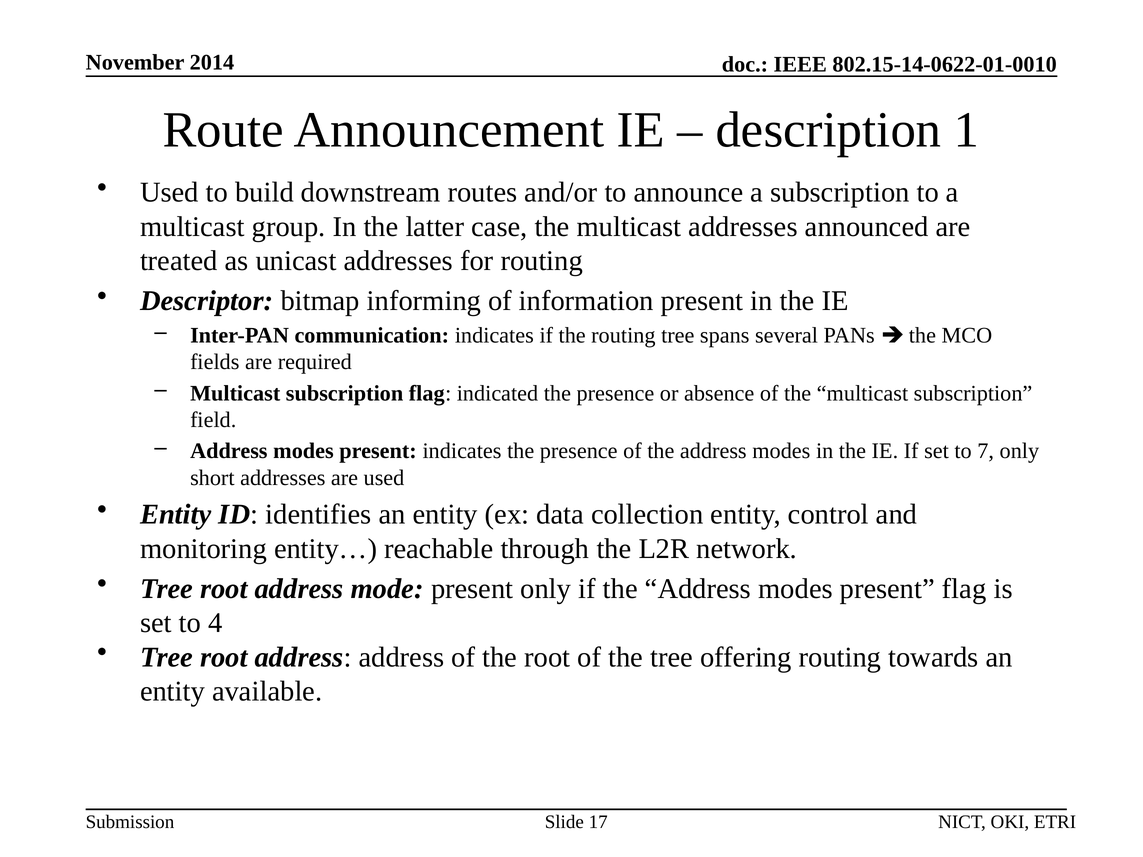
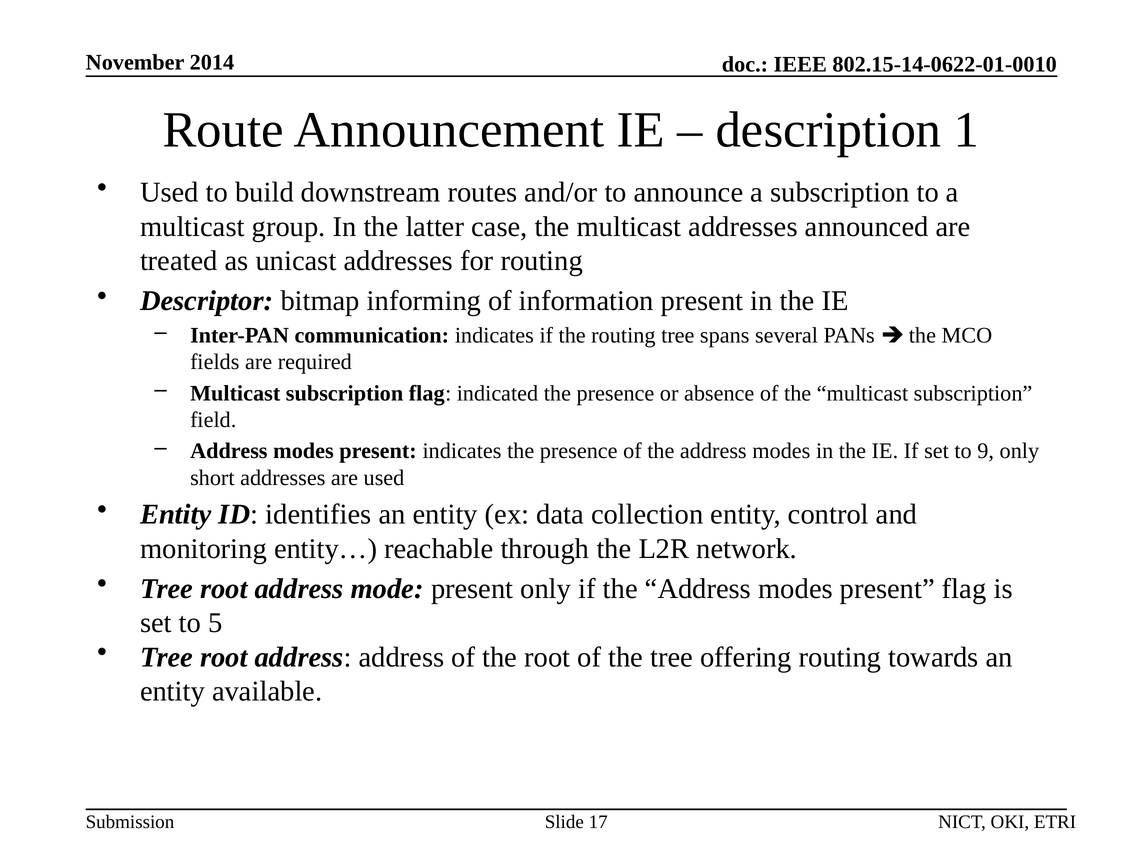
7: 7 -> 9
4: 4 -> 5
